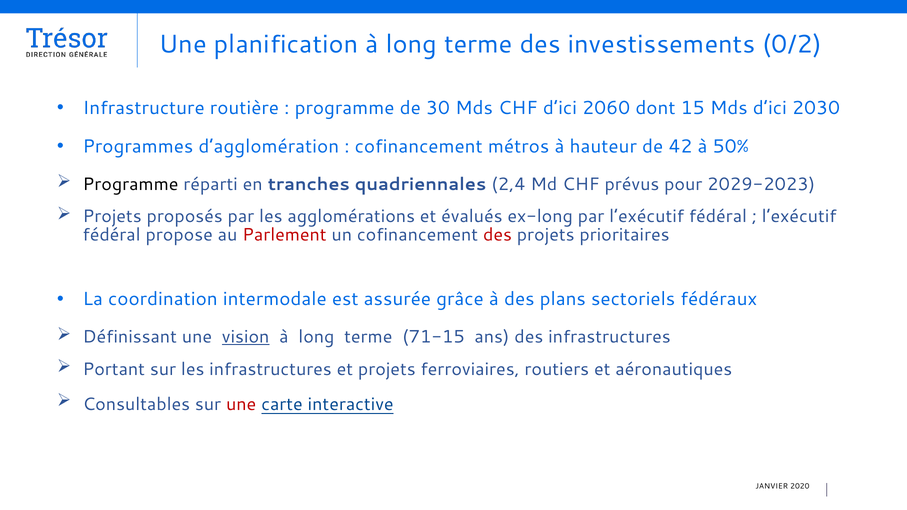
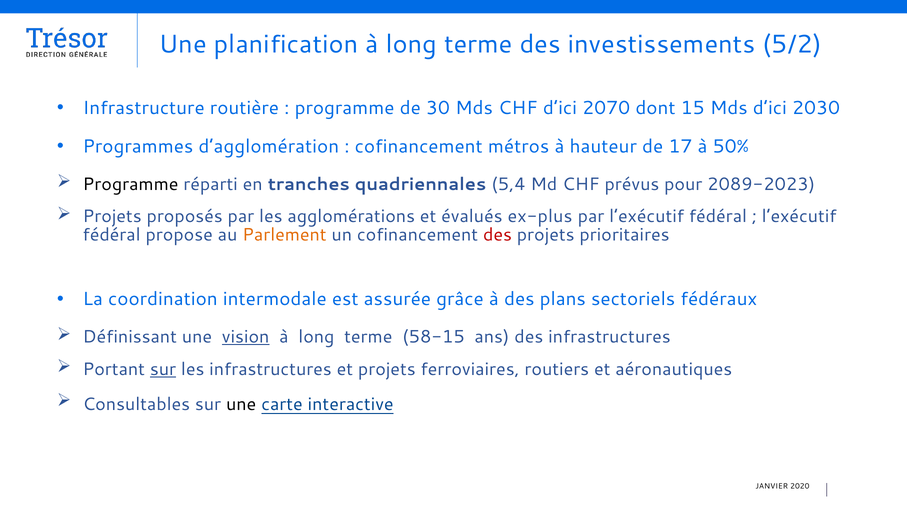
0/2: 0/2 -> 5/2
2060: 2060 -> 2070
42: 42 -> 17
2,4: 2,4 -> 5,4
2029-2023: 2029-2023 -> 2089-2023
ex-long: ex-long -> ex-plus
Parlement colour: red -> orange
71-15: 71-15 -> 58-15
sur at (163, 370) underline: none -> present
une at (241, 405) colour: red -> black
